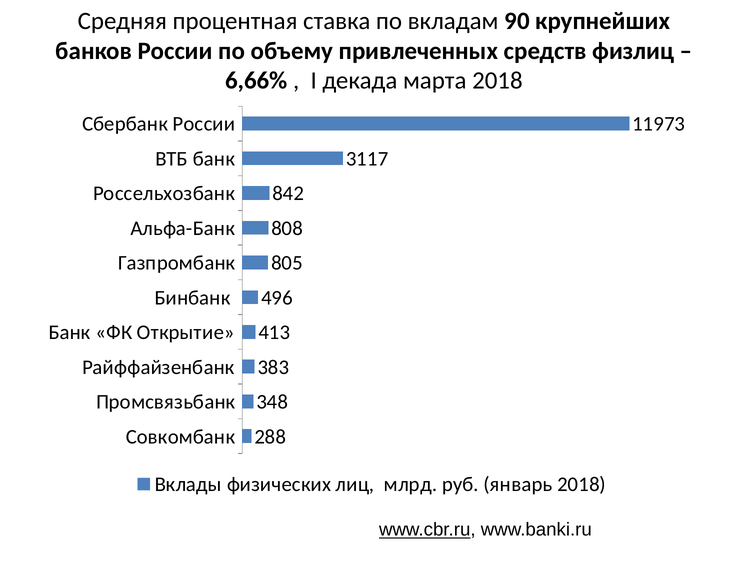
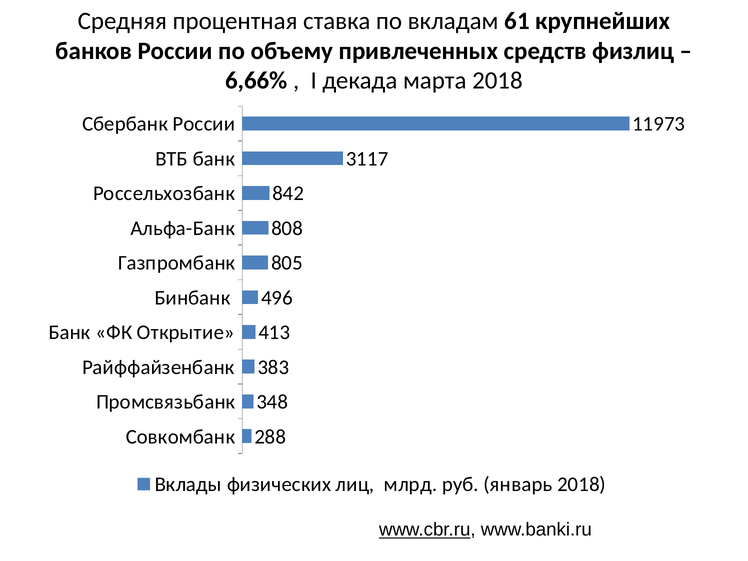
90: 90 -> 61
